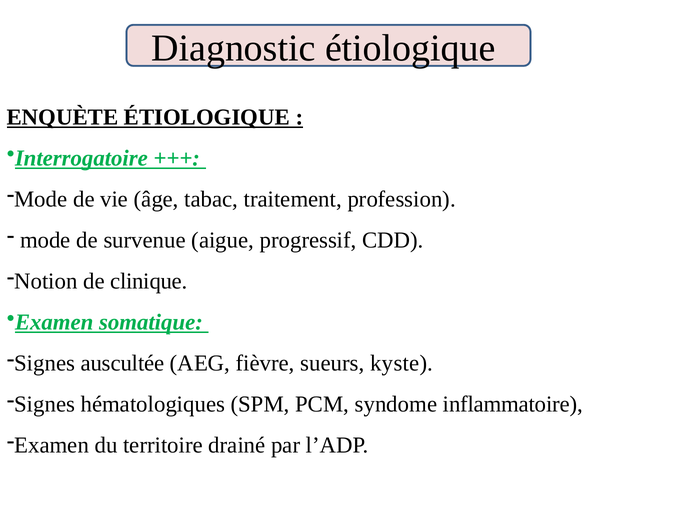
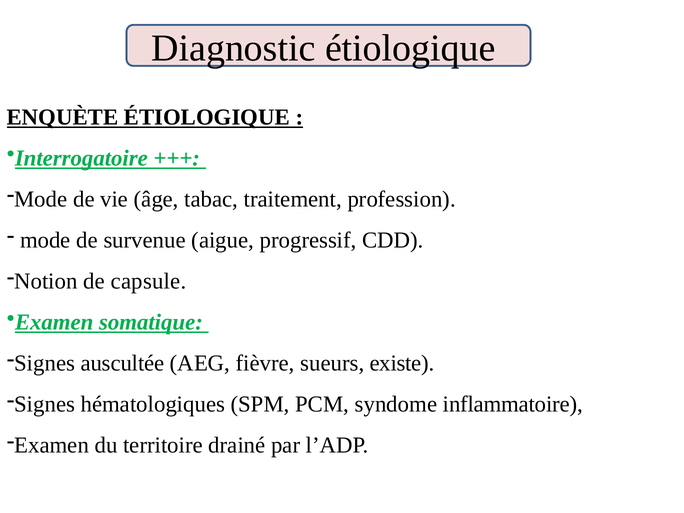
clinique: clinique -> capsule
kyste: kyste -> existe
